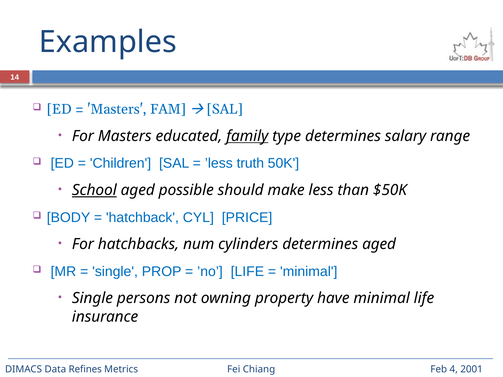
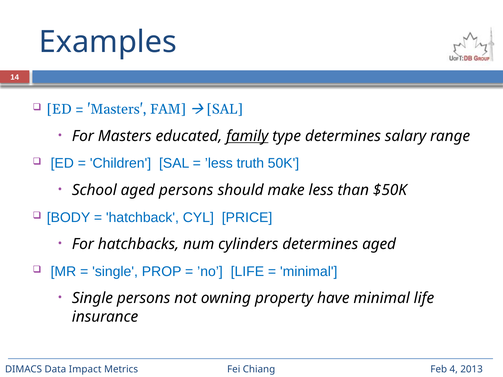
School underline: present -> none
aged possible: possible -> persons
Refines: Refines -> Impact
2001: 2001 -> 2013
